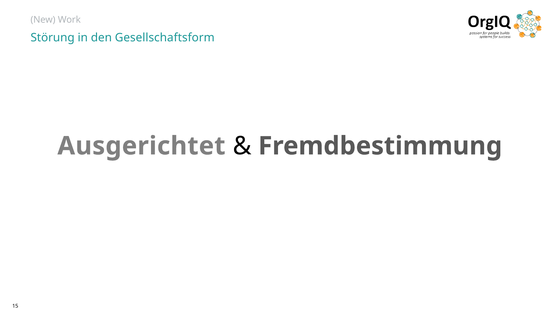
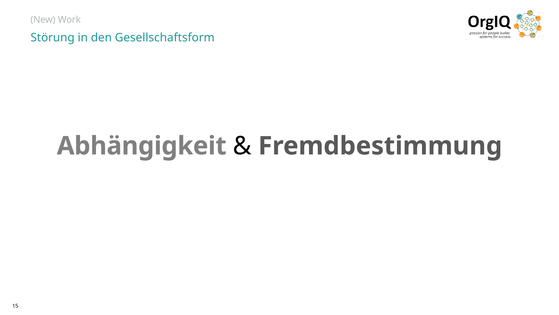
Ausgerichtet: Ausgerichtet -> Abhängigkeit
